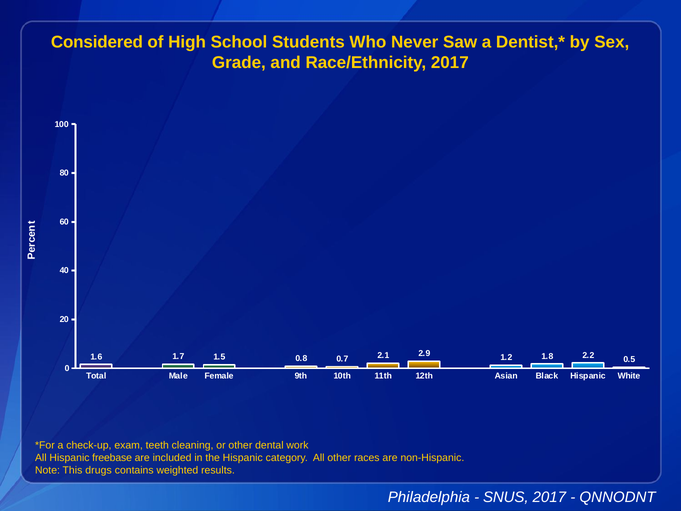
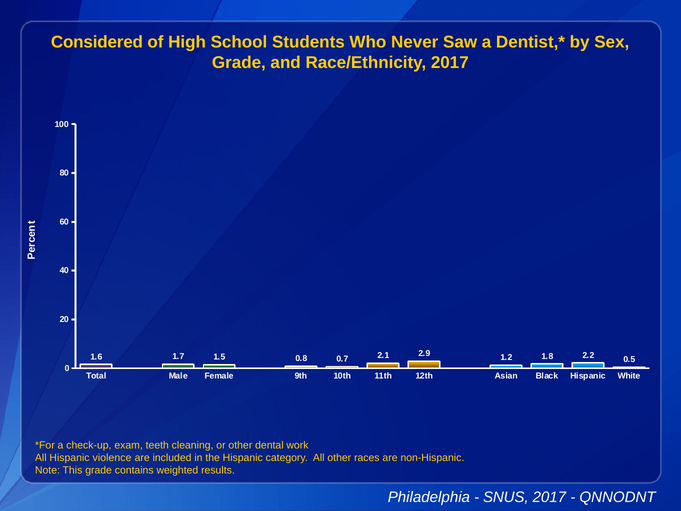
freebase: freebase -> violence
This drugs: drugs -> grade
